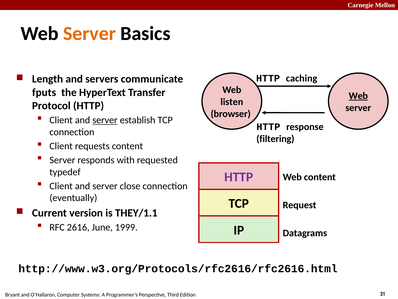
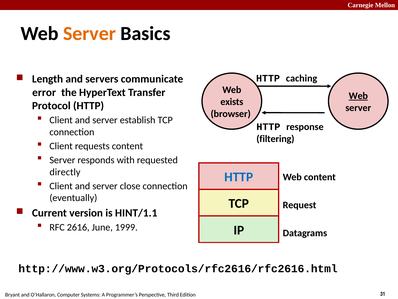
fputs: fputs -> error
listen: listen -> exists
server at (105, 120) underline: present -> none
typedef: typedef -> directly
HTTP at (239, 177) colour: purple -> blue
THEY/1.1: THEY/1.1 -> HINT/1.1
